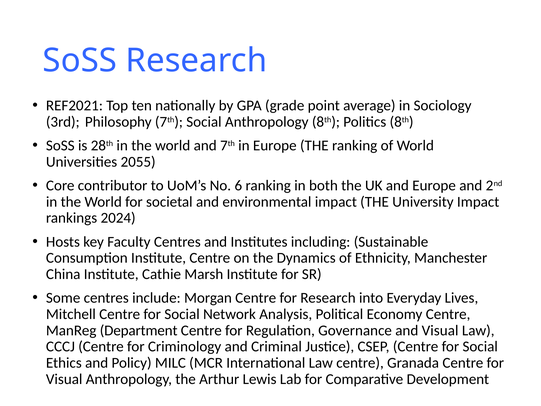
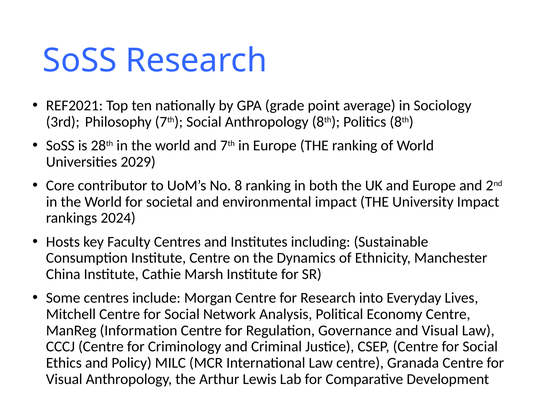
2055: 2055 -> 2029
6: 6 -> 8
Department: Department -> Information
